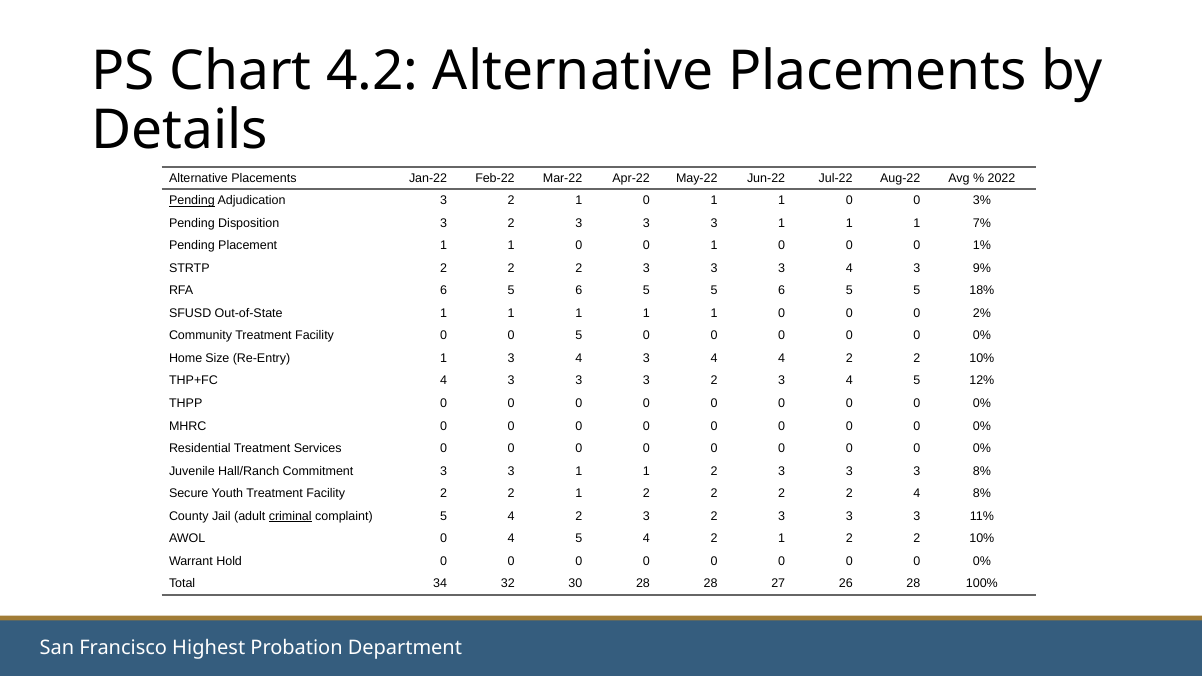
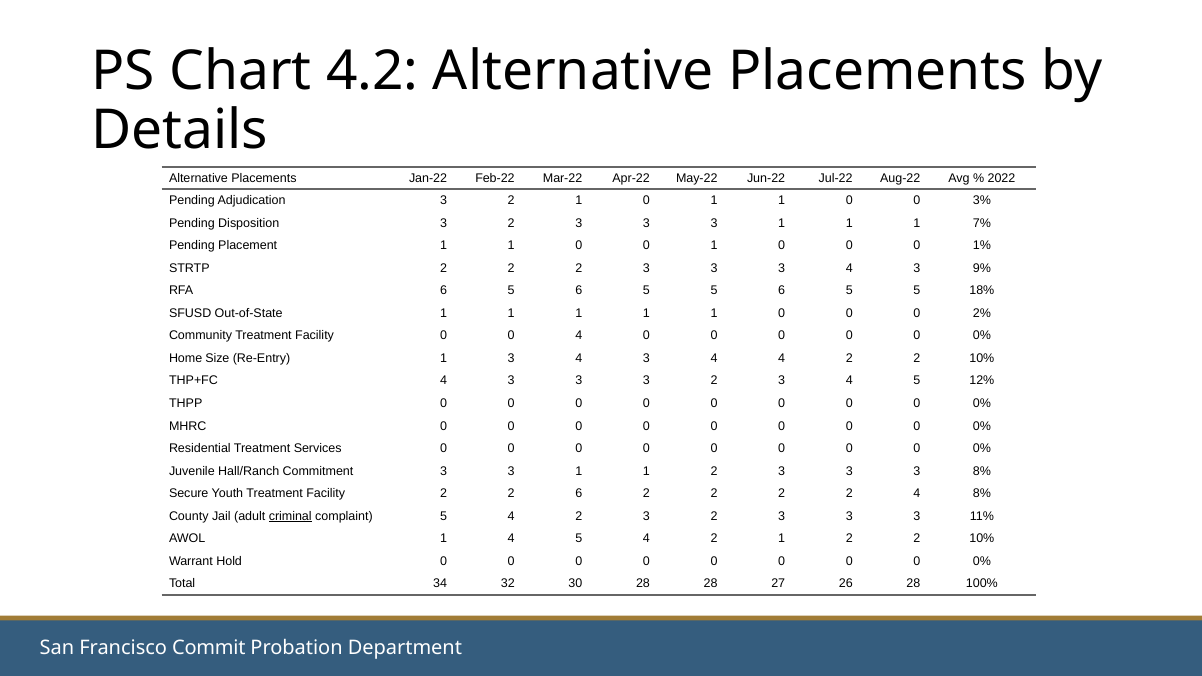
Pending at (192, 201) underline: present -> none
0 5: 5 -> 4
2 2 1: 1 -> 6
AWOL 0: 0 -> 1
Highest: Highest -> Commit
